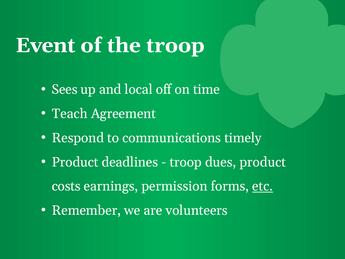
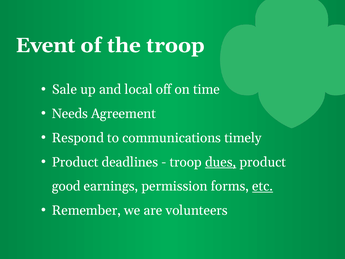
Sees: Sees -> Sale
Teach: Teach -> Needs
dues underline: none -> present
costs: costs -> good
